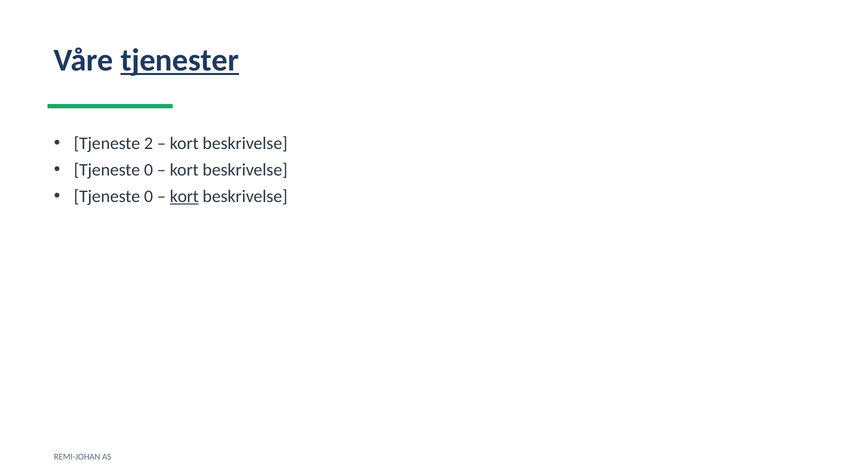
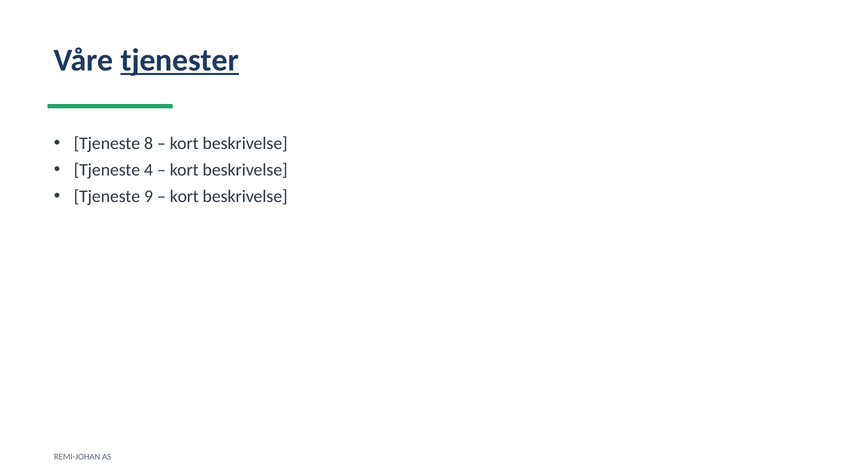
2: 2 -> 8
0 at (148, 170): 0 -> 4
0 at (148, 196): 0 -> 9
kort at (184, 196) underline: present -> none
